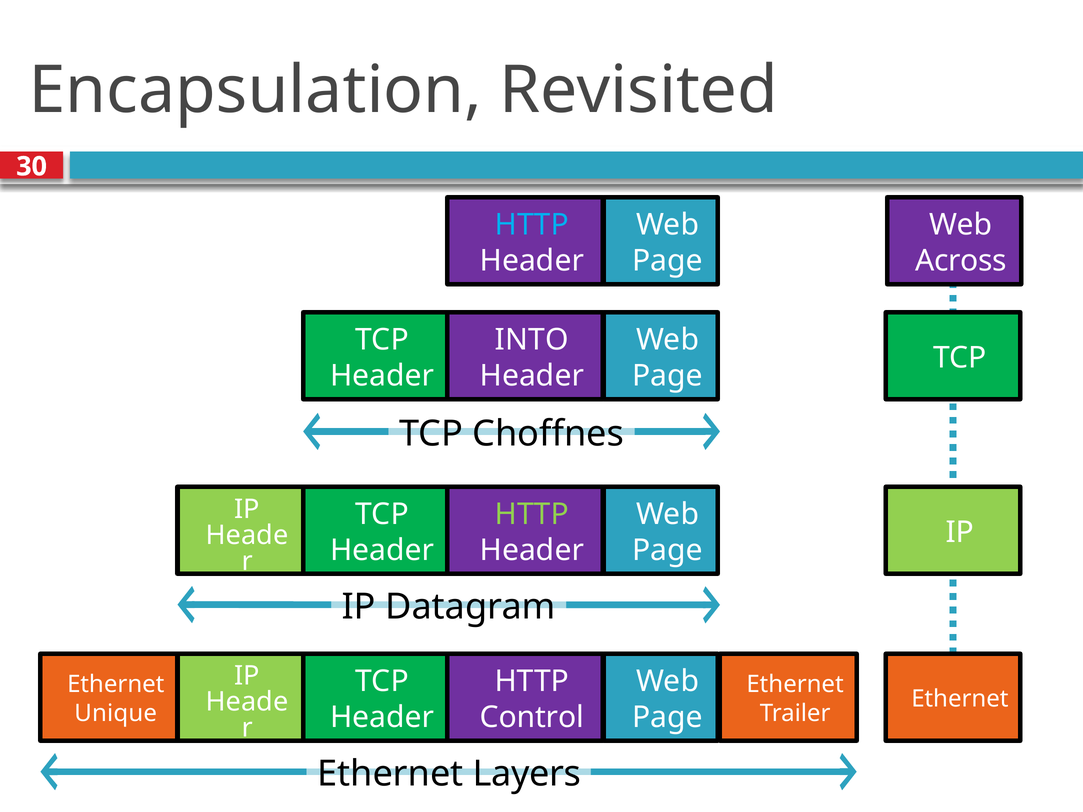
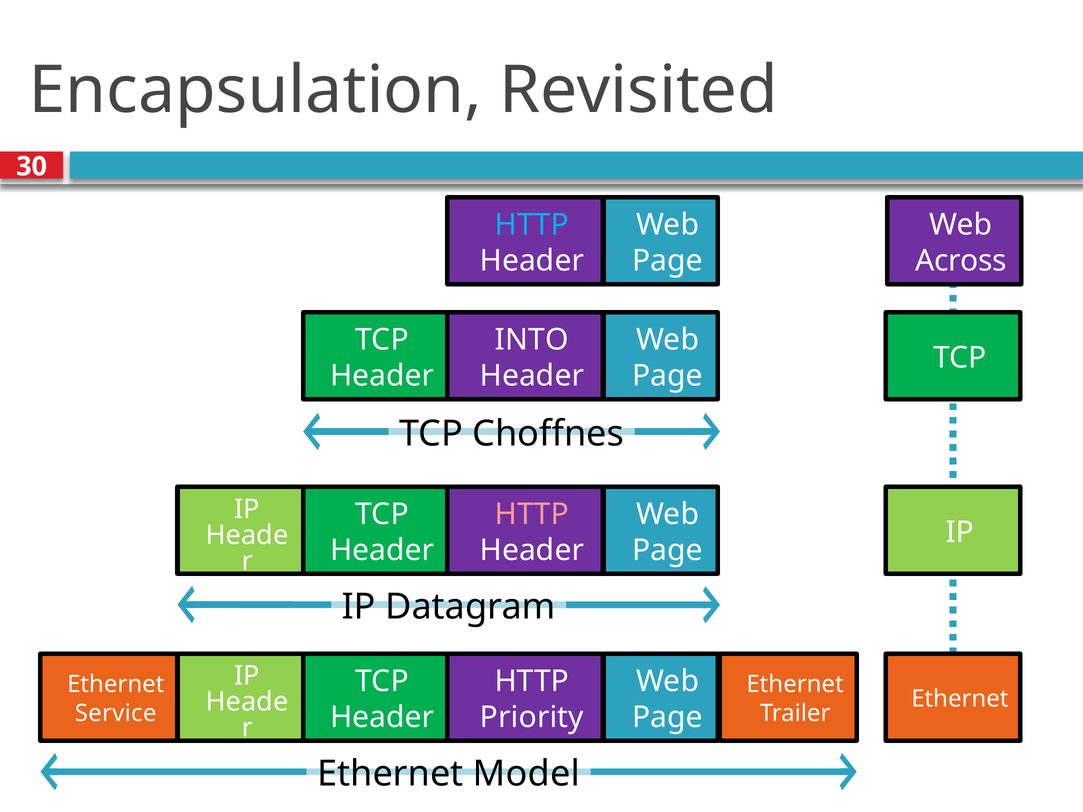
HTTP at (532, 514) colour: light green -> pink
Unique: Unique -> Service
Control: Control -> Priority
Layers: Layers -> Model
